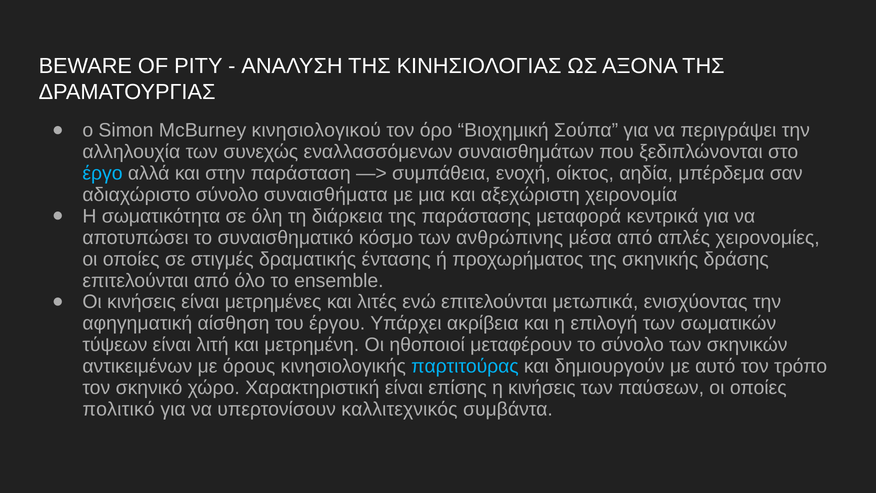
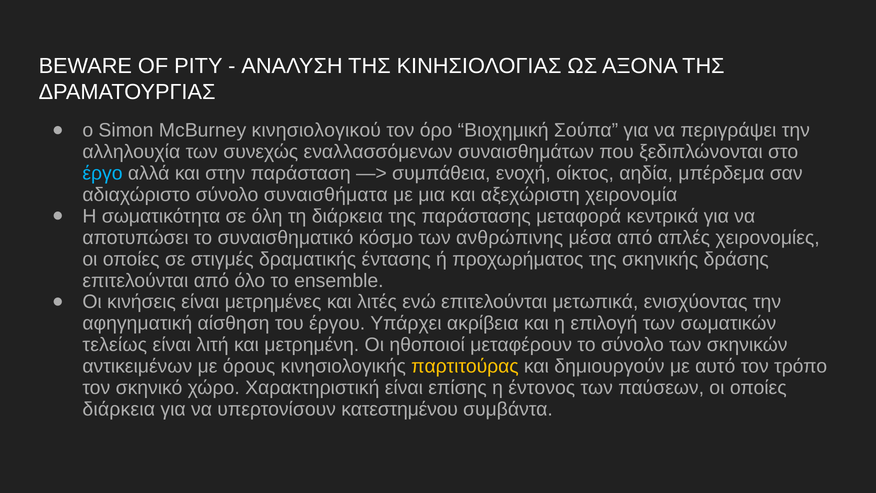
τύψεων: τύψεων -> τελείως
παρτιτούρας colour: light blue -> yellow
η κινήσεις: κινήσεις -> έντονος
πολιτικό at (119, 409): πολιτικό -> διάρκεια
καλλιτεχνικός: καλλιτεχνικός -> κατεστημένου
